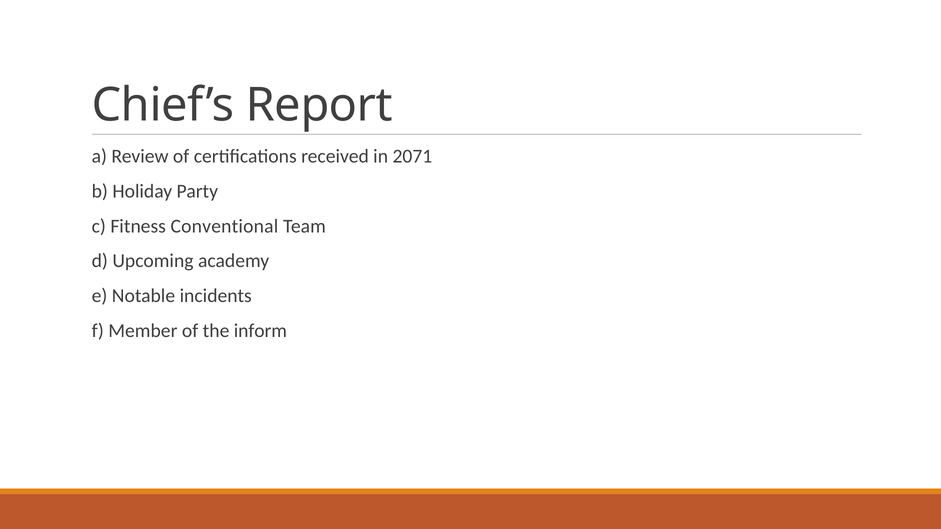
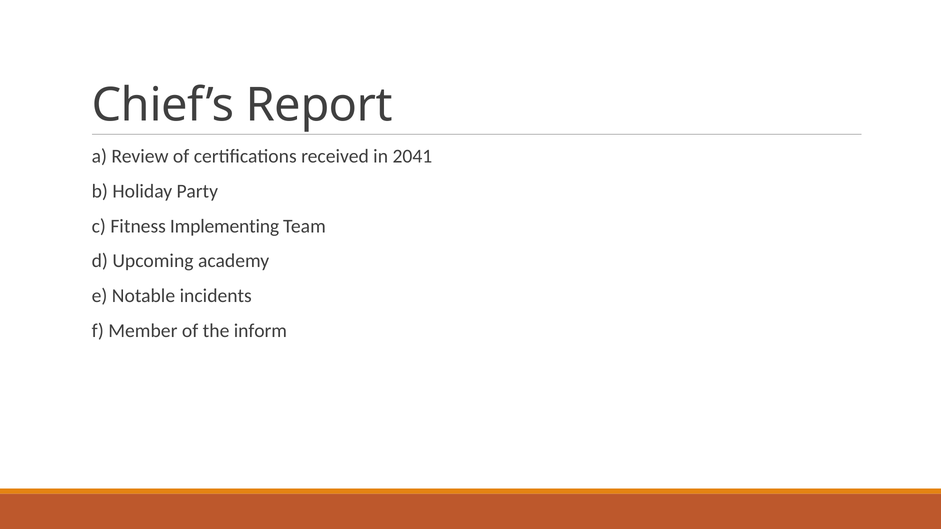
2071: 2071 -> 2041
Conventional: Conventional -> Implementing
